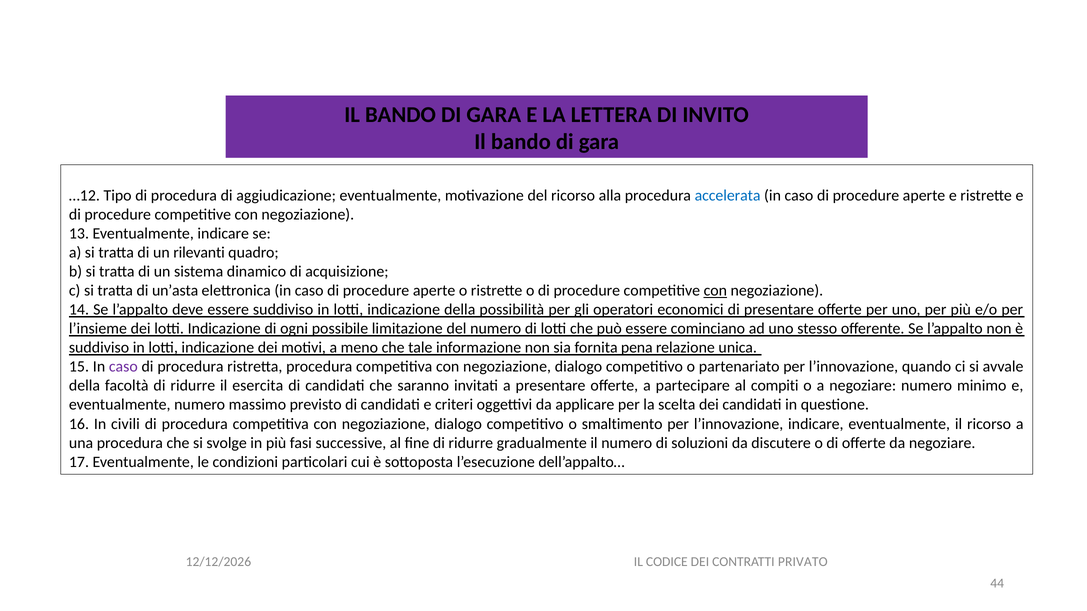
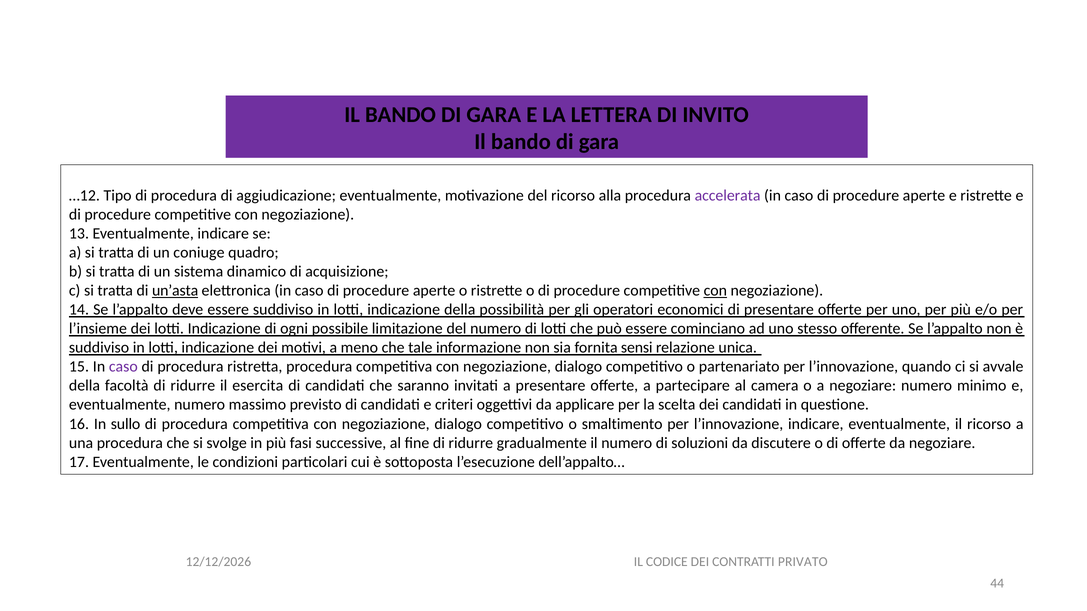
accelerata colour: blue -> purple
rilevanti: rilevanti -> coniuge
un’asta underline: none -> present
pena: pena -> sensi
compiti: compiti -> camera
civili: civili -> sullo
